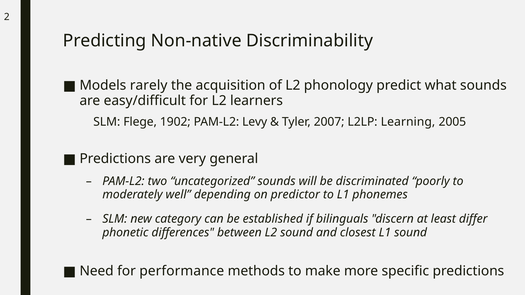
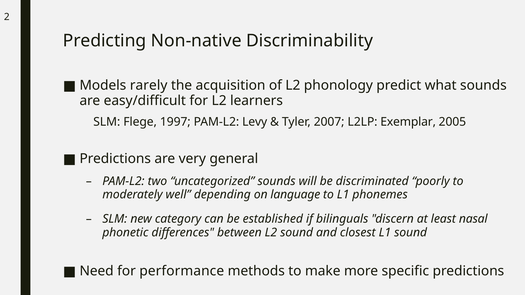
1902: 1902 -> 1997
Learning: Learning -> Exemplar
predictor: predictor -> language
differ: differ -> nasal
